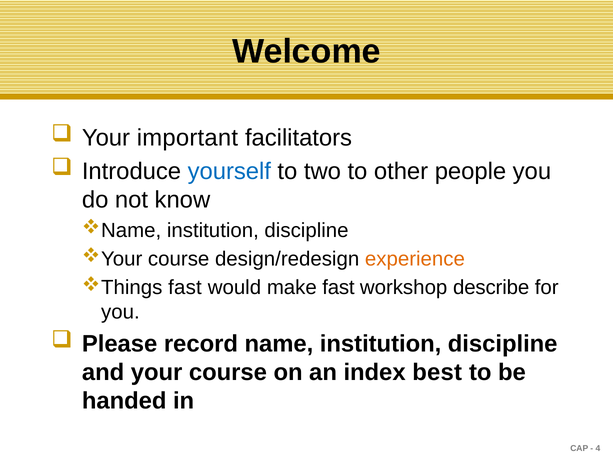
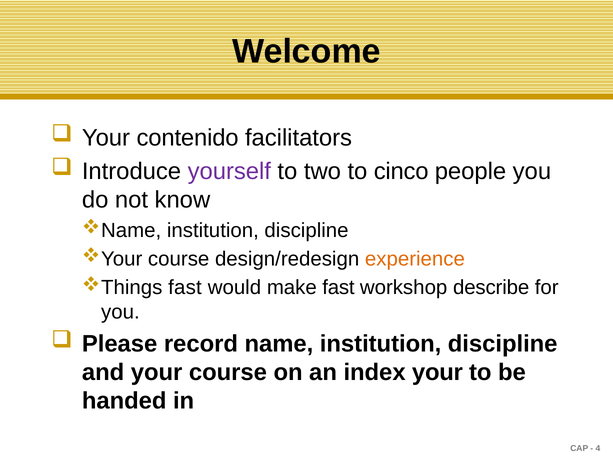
important: important -> contenido
yourself colour: blue -> purple
other: other -> cinco
index best: best -> your
